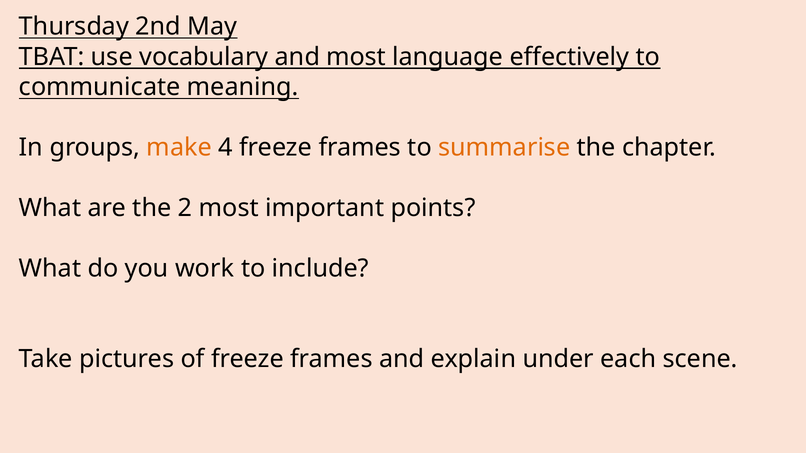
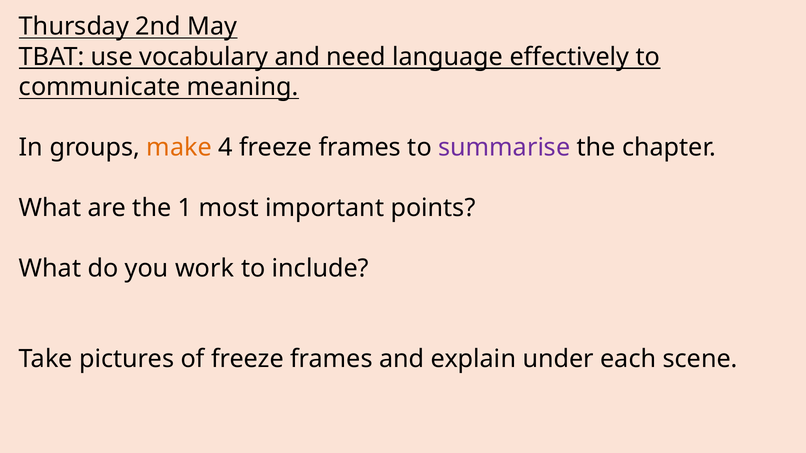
and most: most -> need
summarise colour: orange -> purple
2: 2 -> 1
